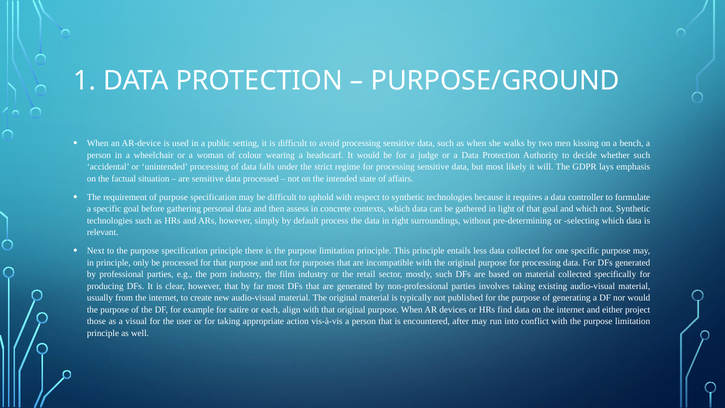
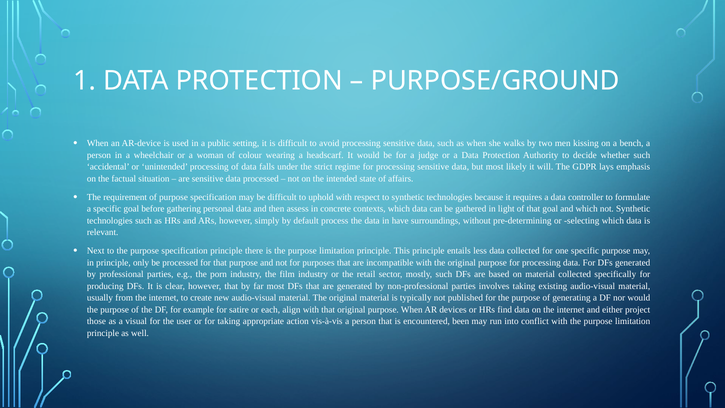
right: right -> have
after: after -> been
